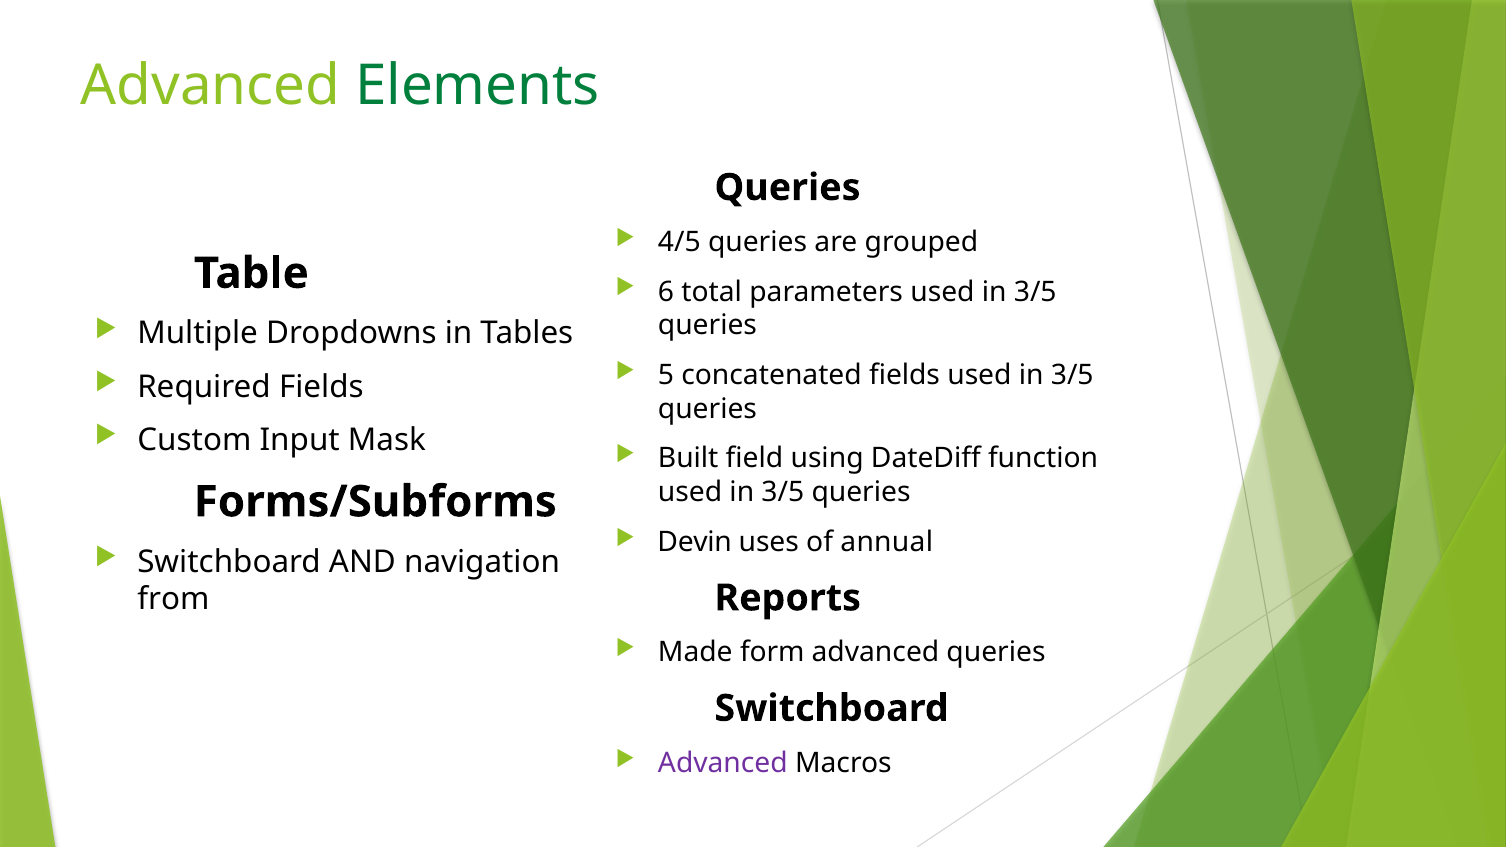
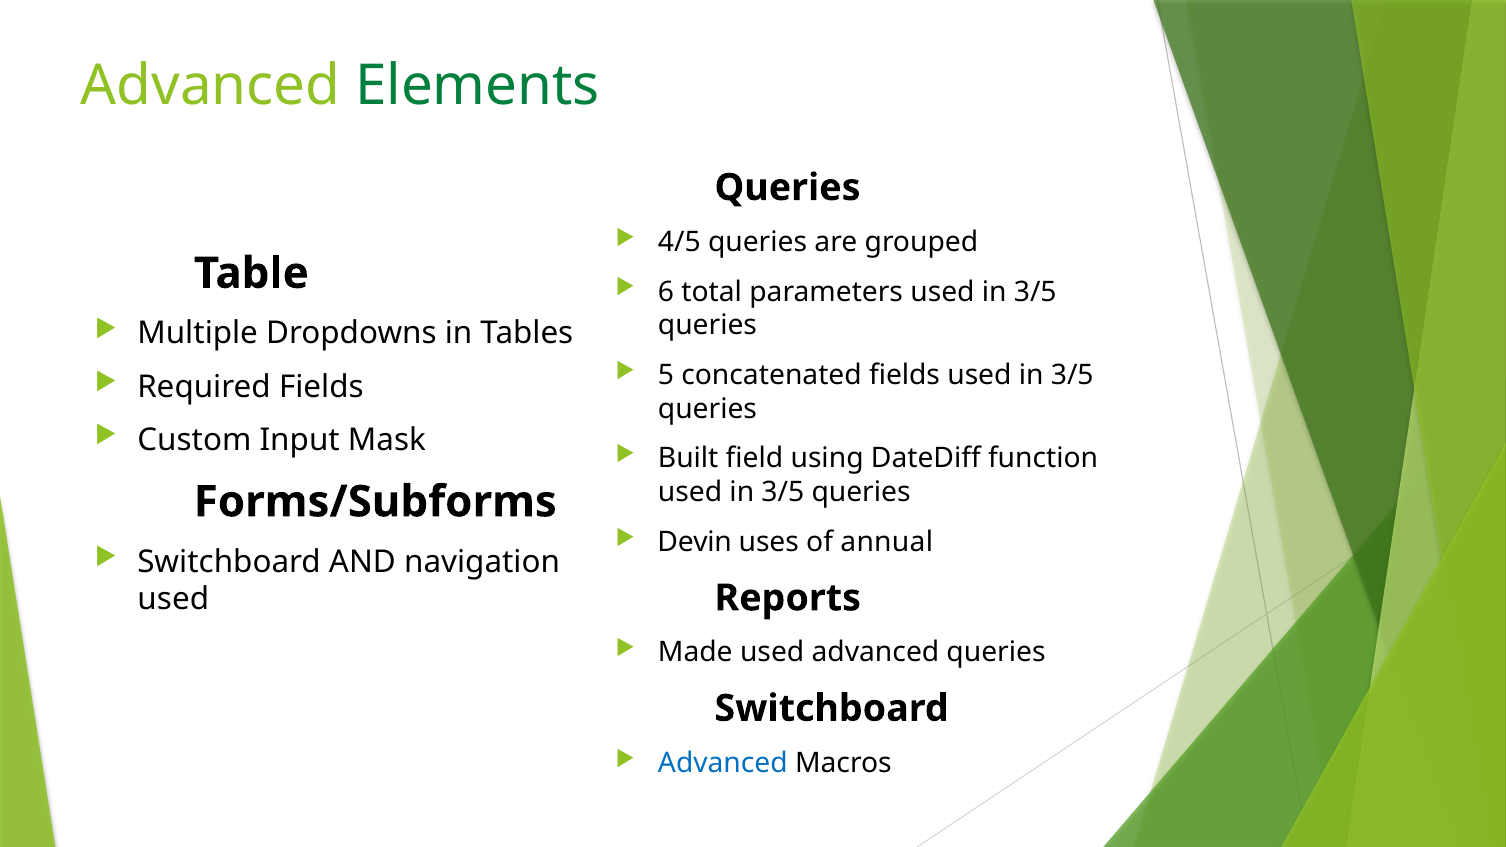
from at (173, 600): from -> used
Made form: form -> used
Advanced at (723, 763) colour: purple -> blue
